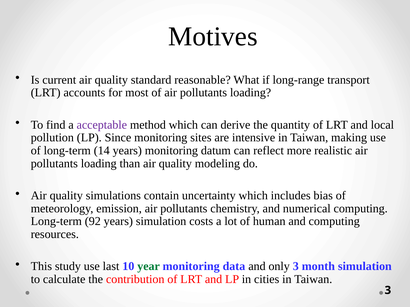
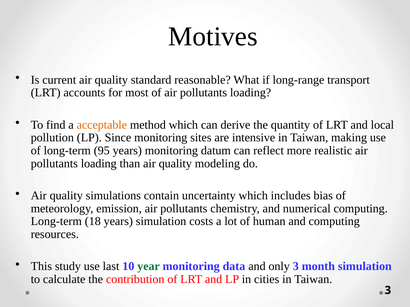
acceptable colour: purple -> orange
14: 14 -> 95
92: 92 -> 18
